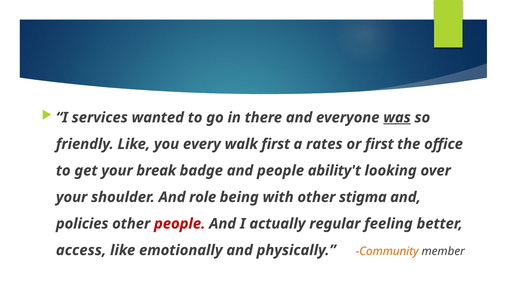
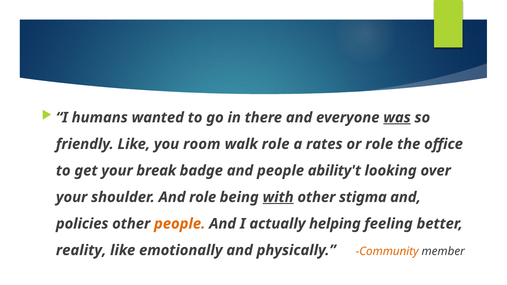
services: services -> humans
every: every -> room
walk first: first -> role
or first: first -> role
with underline: none -> present
people at (180, 224) colour: red -> orange
regular: regular -> helping
access: access -> reality
